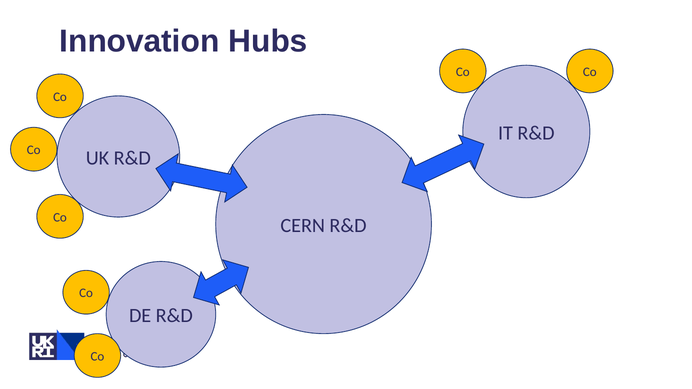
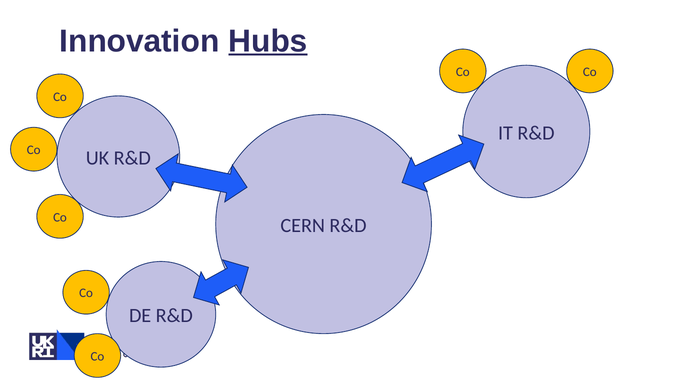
Hubs underline: none -> present
